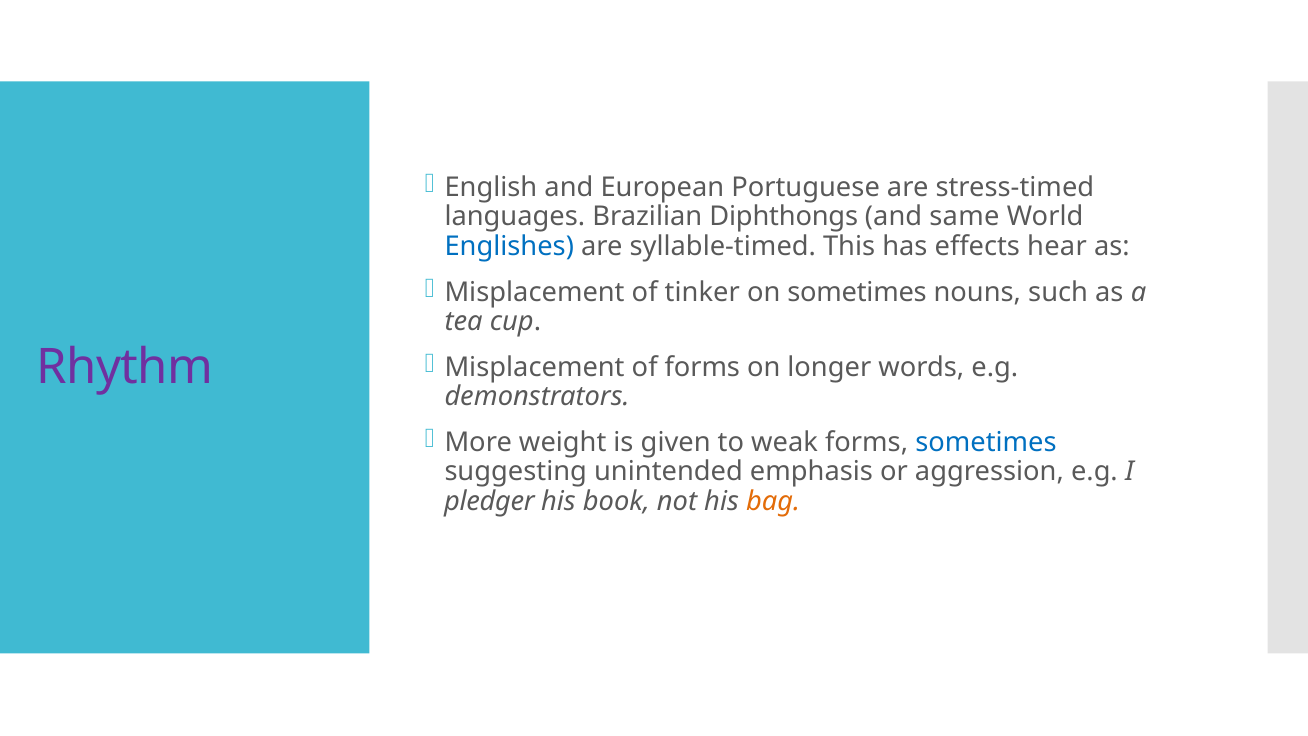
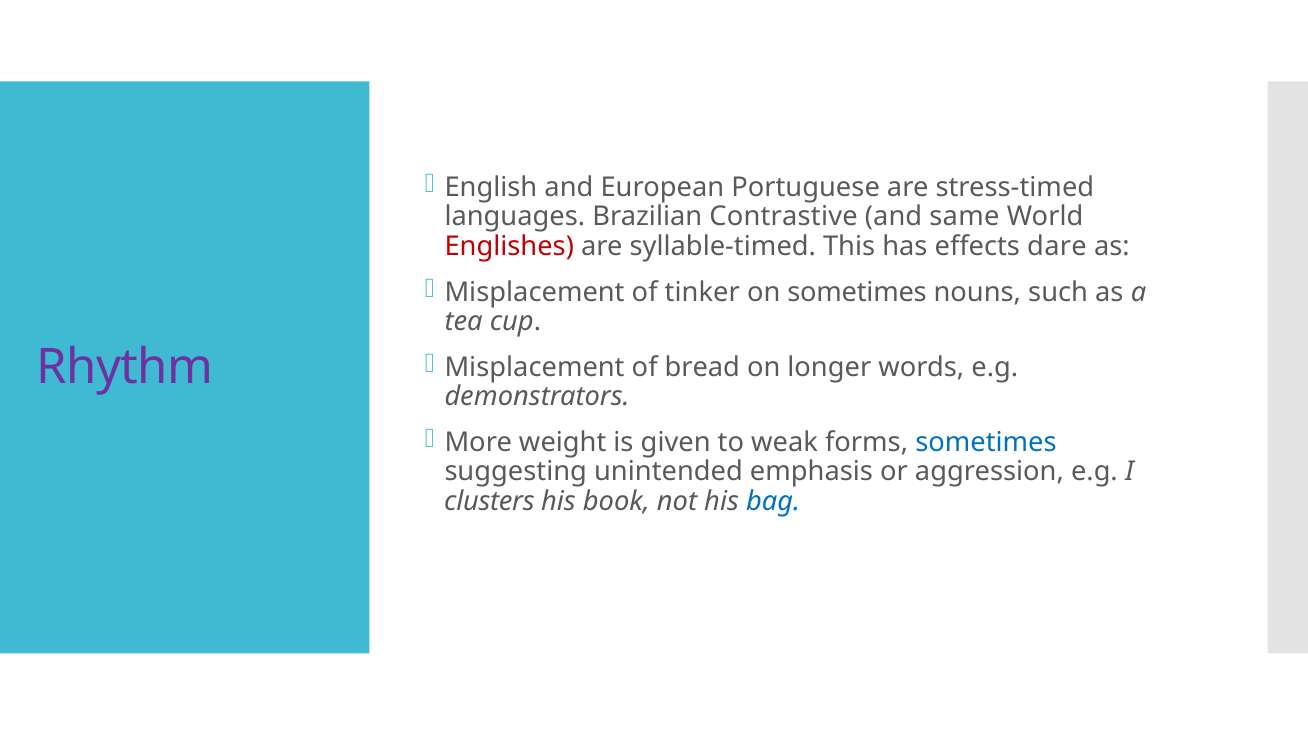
Diphthongs: Diphthongs -> Contrastive
Englishes colour: blue -> red
hear: hear -> dare
of forms: forms -> bread
pledger: pledger -> clusters
bag colour: orange -> blue
